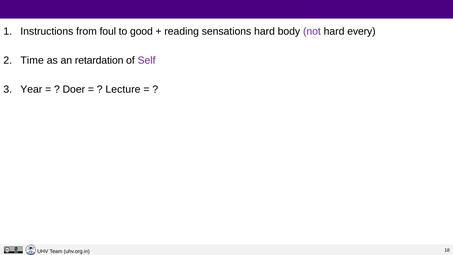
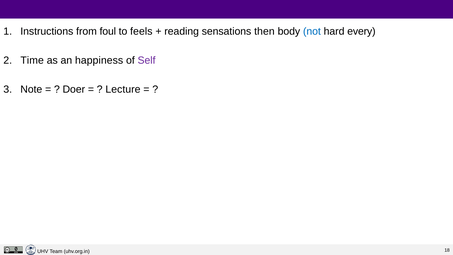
good: good -> feels
sensations hard: hard -> then
not colour: purple -> blue
retardation: retardation -> happiness
Year: Year -> Note
